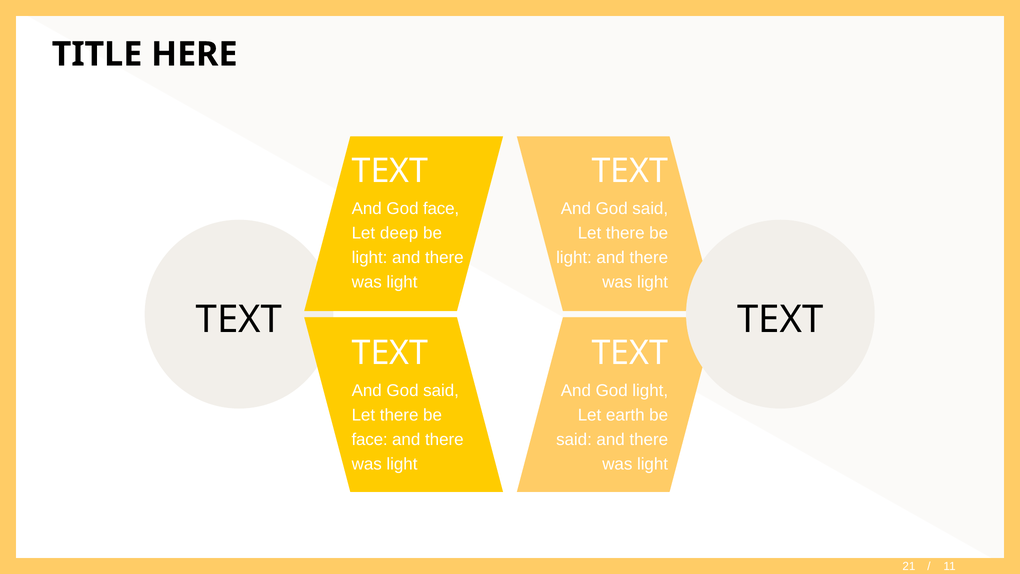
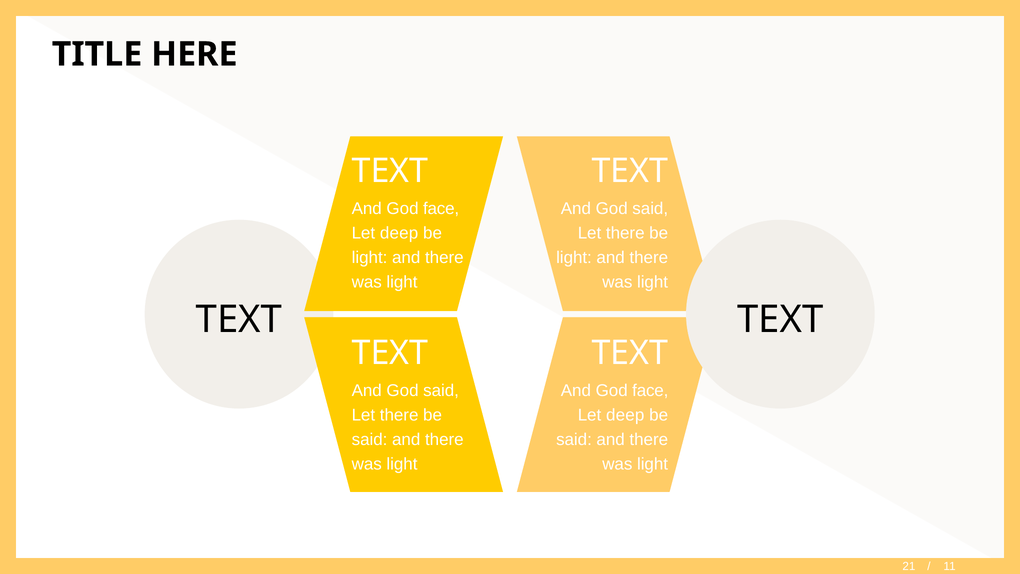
light at (650, 391): light -> face
earth at (625, 415): earth -> deep
face at (370, 439): face -> said
